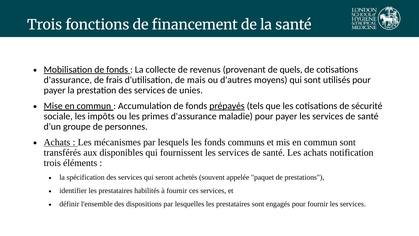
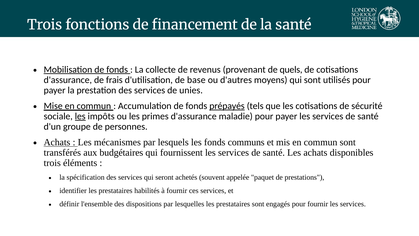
mais: mais -> base
les at (80, 116) underline: none -> present
disponibles: disponibles -> budgétaires
notification: notification -> disponibles
